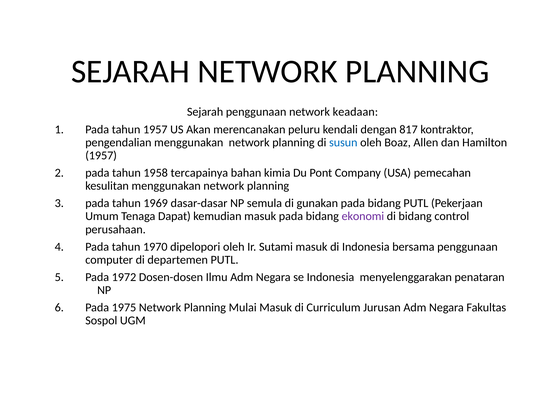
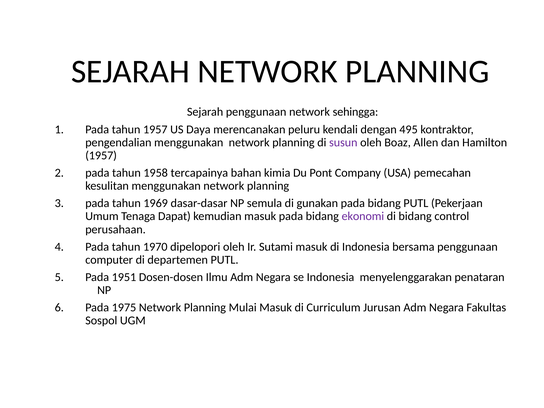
keadaan: keadaan -> sehingga
Akan: Akan -> Daya
817: 817 -> 495
susun colour: blue -> purple
1972: 1972 -> 1951
